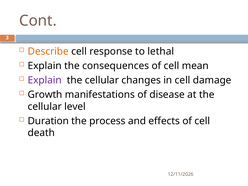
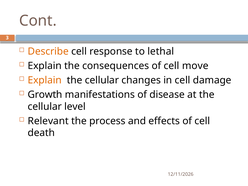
mean: mean -> move
Explain at (45, 80) colour: purple -> orange
Duration: Duration -> Relevant
